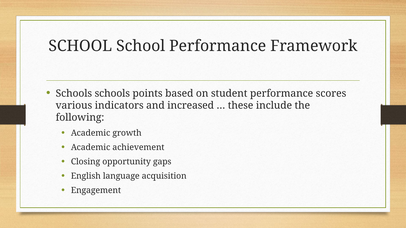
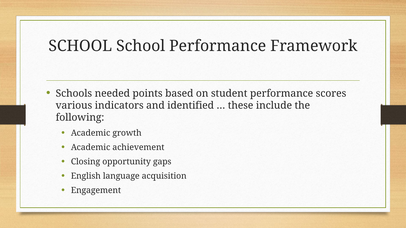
Schools schools: schools -> needed
increased: increased -> identified
